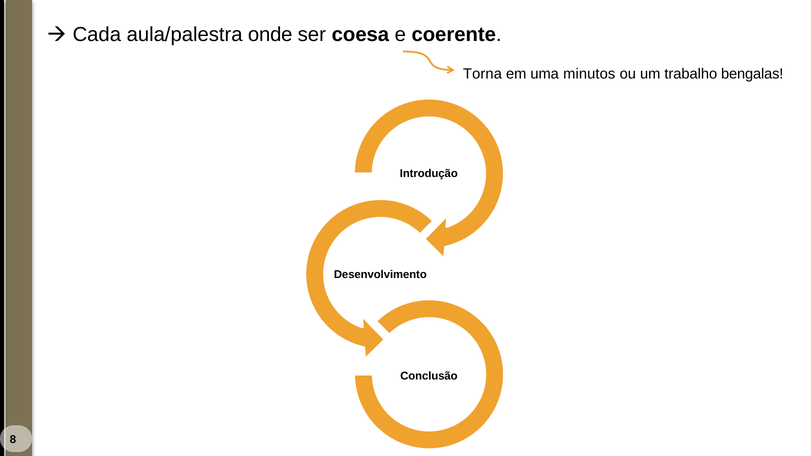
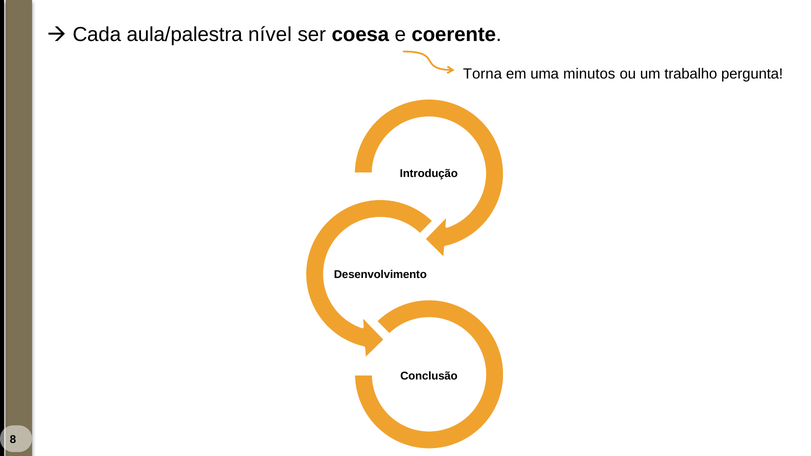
onde: onde -> nível
bengalas: bengalas -> pergunta
